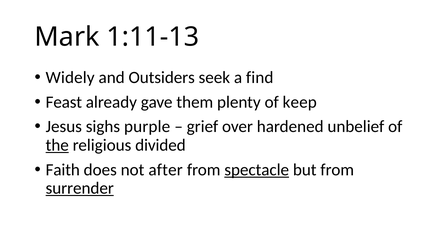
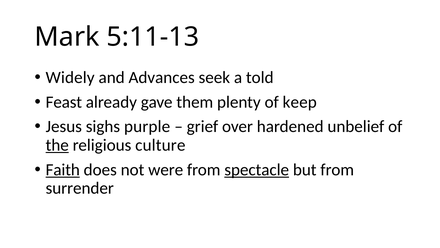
1:11-13: 1:11-13 -> 5:11-13
Outsiders: Outsiders -> Advances
find: find -> told
divided: divided -> culture
Faith underline: none -> present
after: after -> were
surrender underline: present -> none
